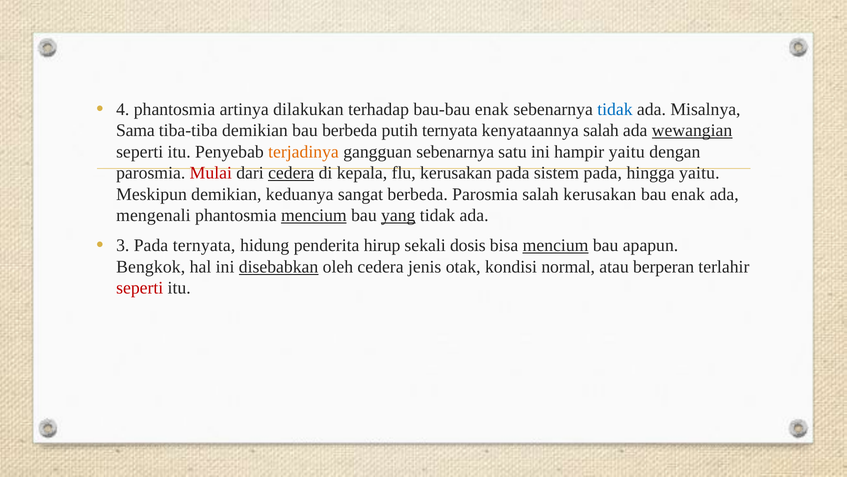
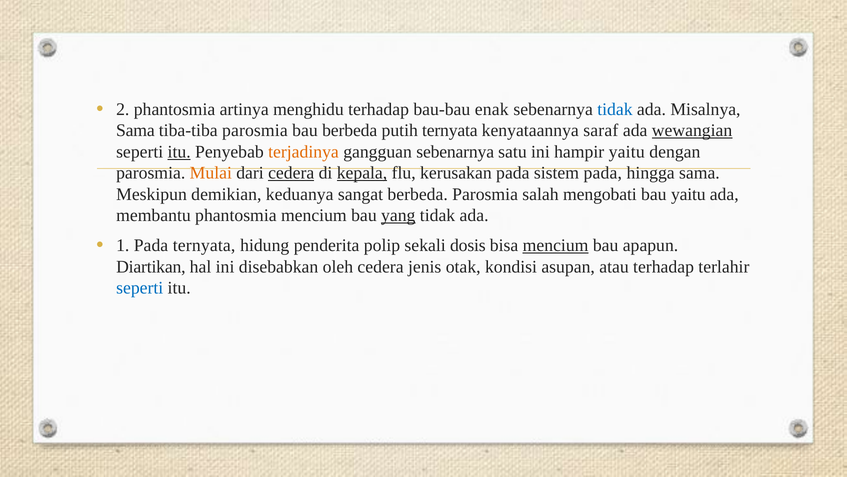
4: 4 -> 2
dilakukan: dilakukan -> menghidu
tiba-tiba demikian: demikian -> parosmia
kenyataannya salah: salah -> saraf
itu at (179, 152) underline: none -> present
Mulai colour: red -> orange
kepala underline: none -> present
hingga yaitu: yaitu -> sama
salah kerusakan: kerusakan -> mengobati
bau enak: enak -> yaitu
mengenali: mengenali -> membantu
mencium at (314, 215) underline: present -> none
3: 3 -> 1
hirup: hirup -> polip
Bengkok: Bengkok -> Diartikan
disebabkan underline: present -> none
normal: normal -> asupan
atau berperan: berperan -> terhadap
seperti at (140, 288) colour: red -> blue
